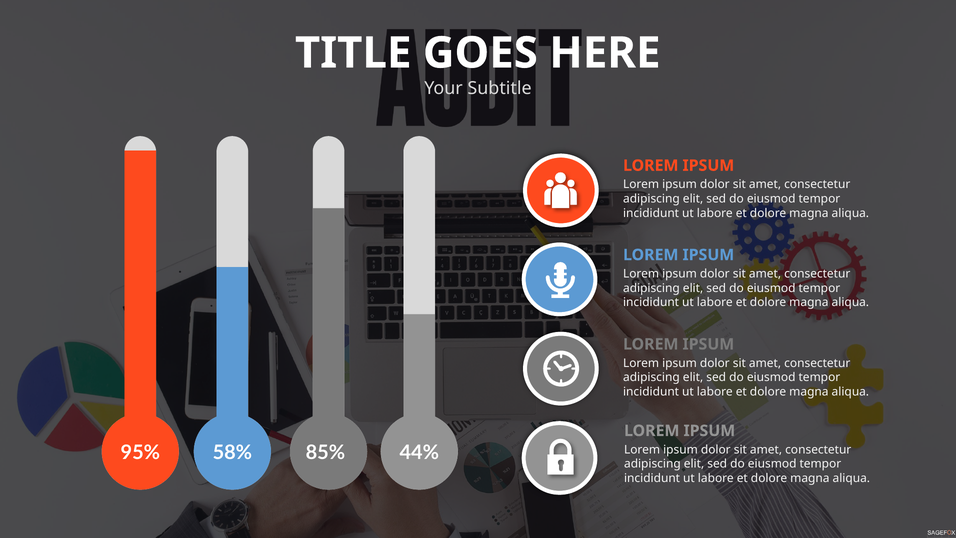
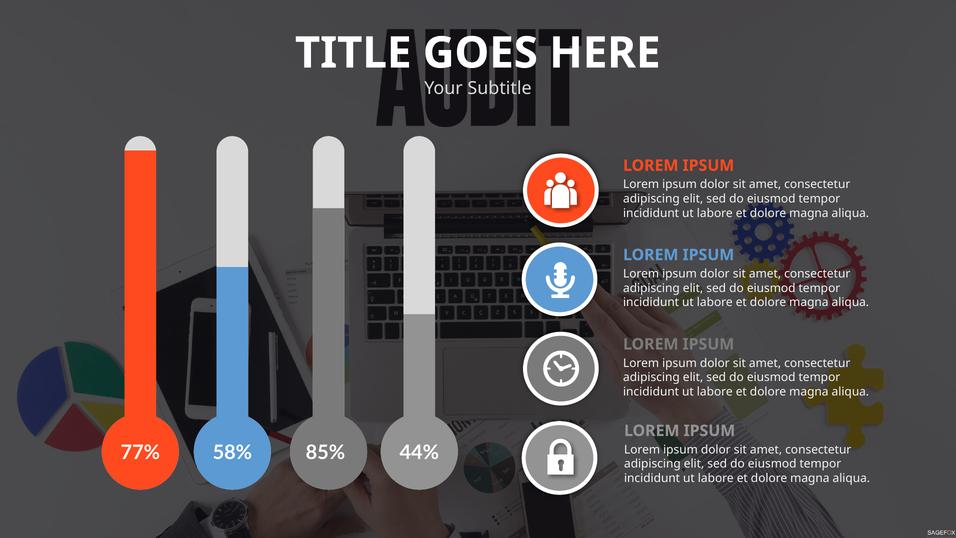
95%: 95% -> 77%
